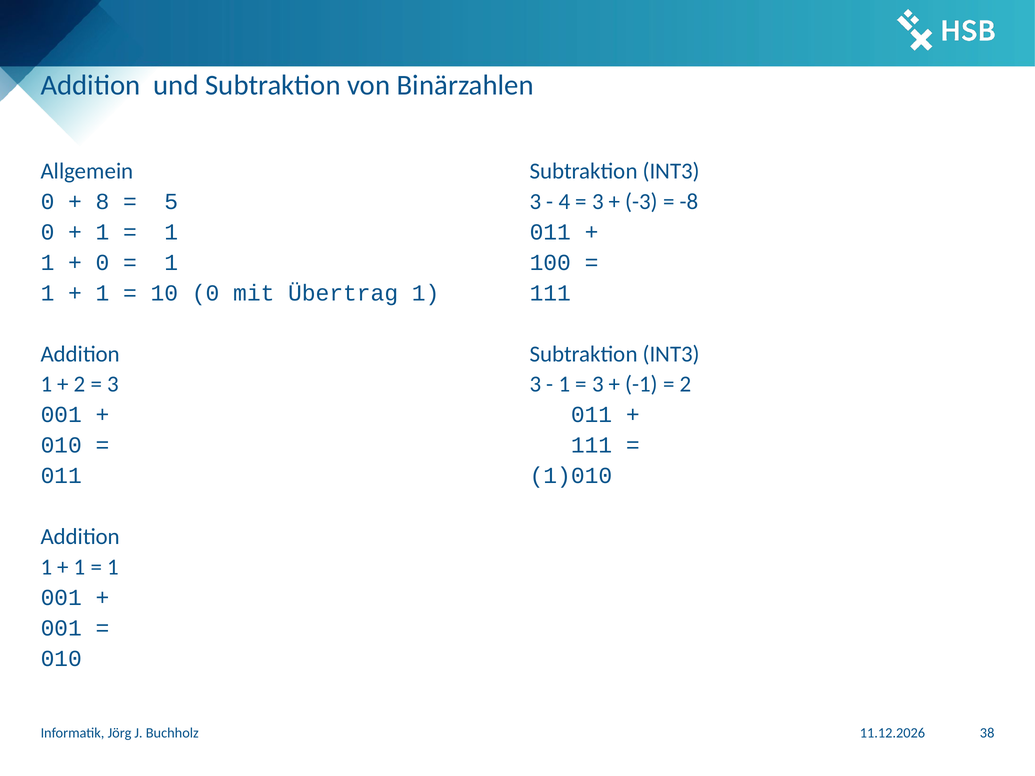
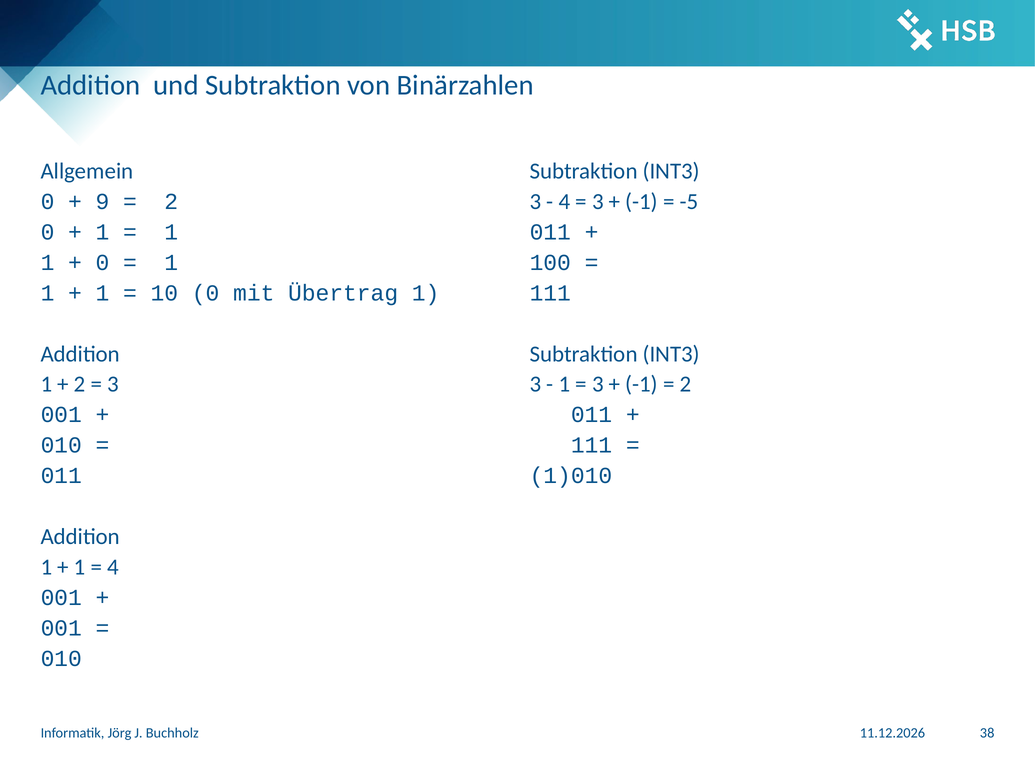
-3 at (642, 202): -3 -> -1
-8: -8 -> -5
8: 8 -> 9
5 at (171, 202): 5 -> 2
1 at (113, 567): 1 -> 4
